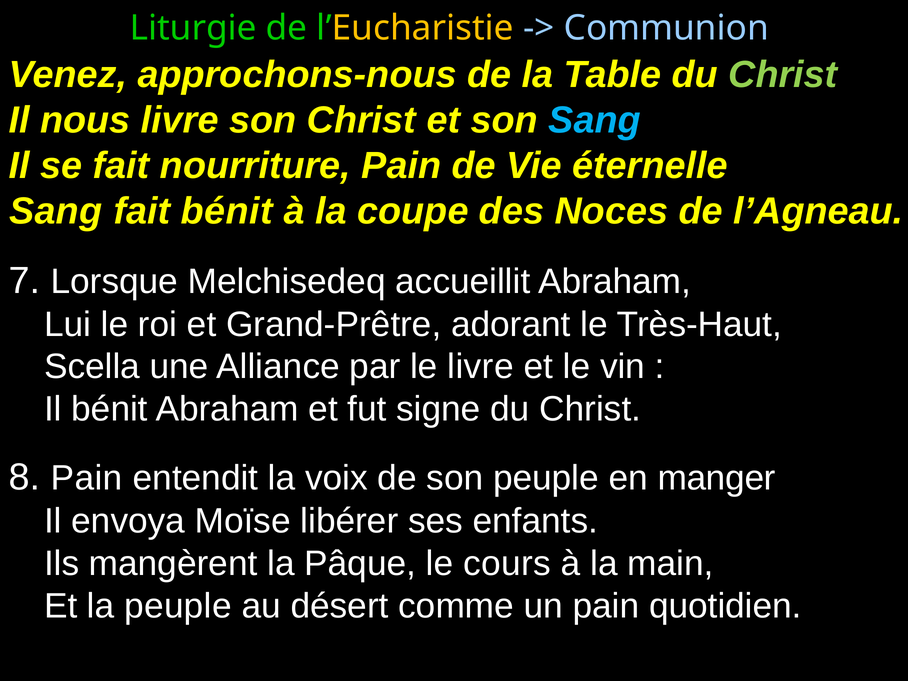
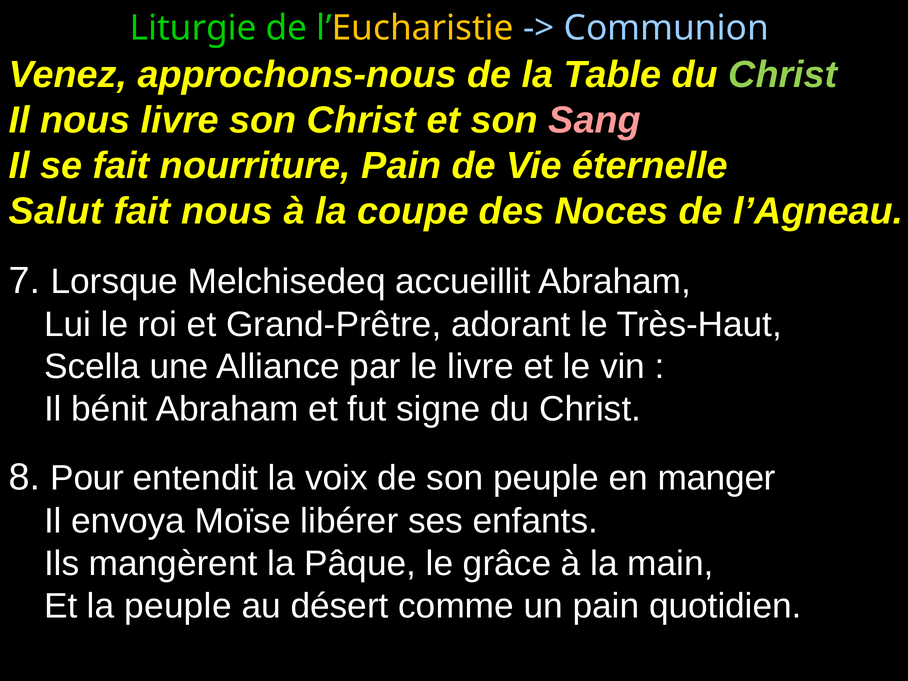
Sang at (595, 120) colour: light blue -> pink
Sang at (56, 211): Sang -> Salut
fait bénit: bénit -> nous
8 Pain: Pain -> Pour
cours: cours -> grâce
